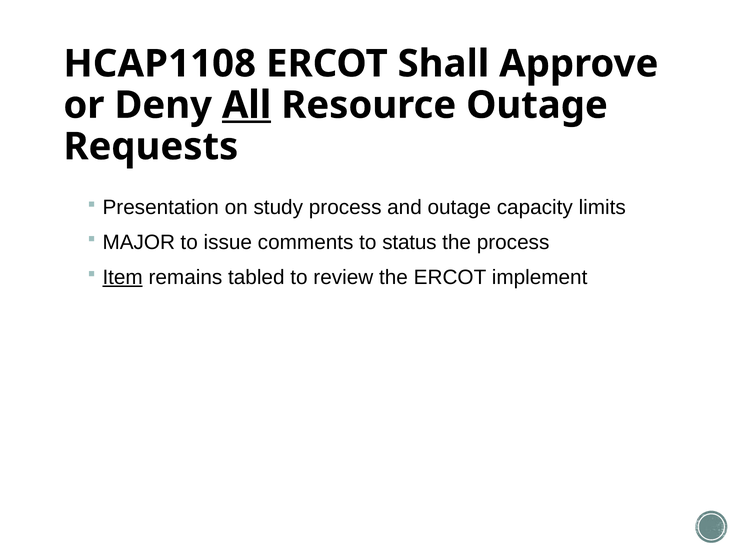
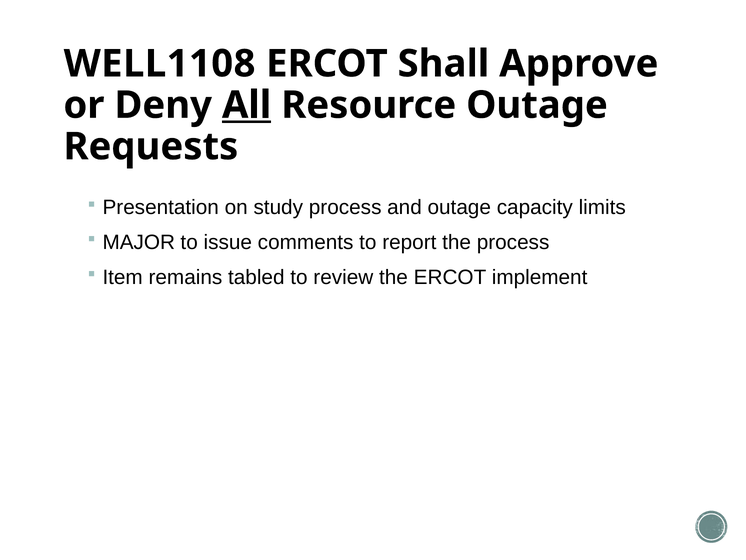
HCAP1108: HCAP1108 -> WELL1108
status: status -> report
Item underline: present -> none
